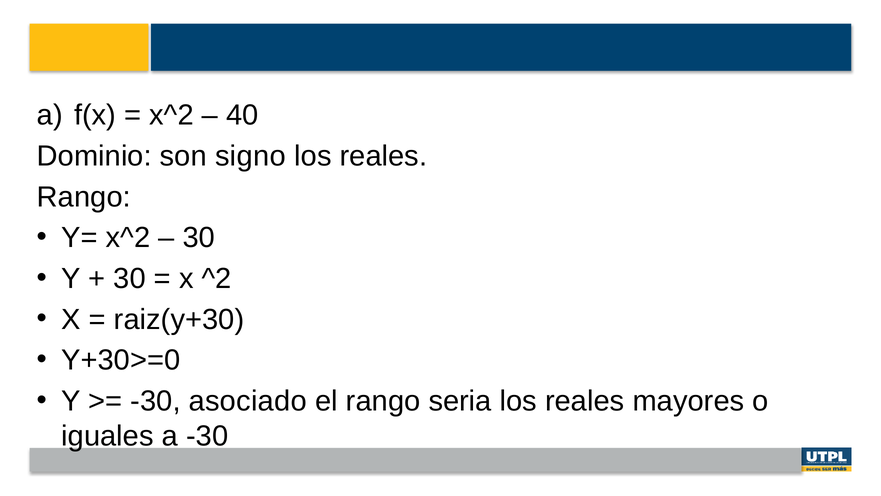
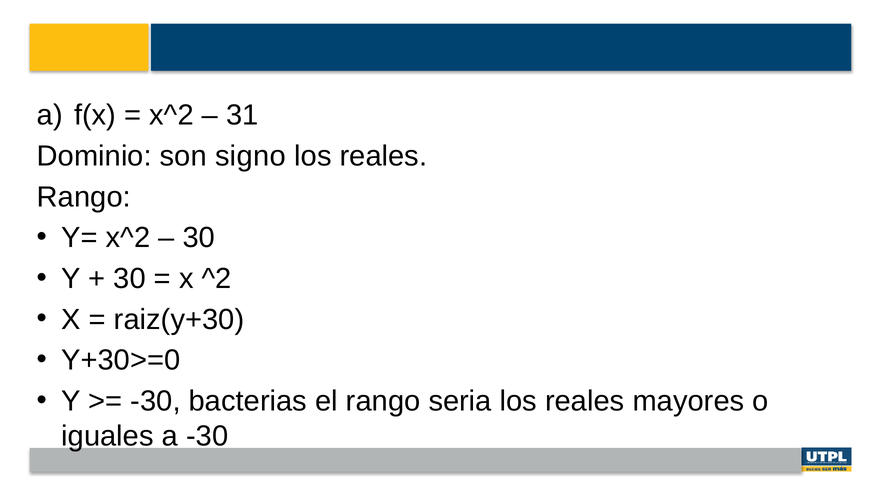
40: 40 -> 31
asociado: asociado -> bacterias
